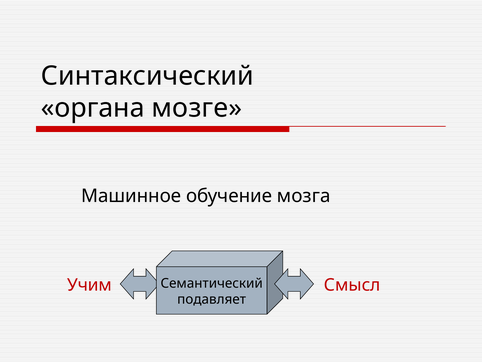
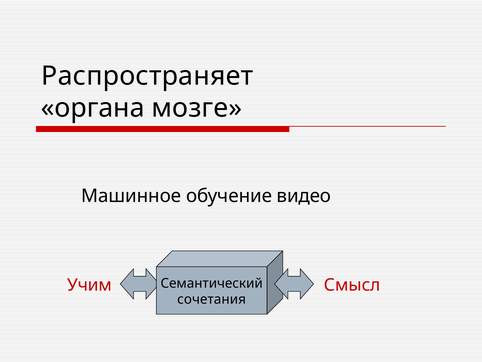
Синтаксический: Синтаксический -> Распространяет
мозга: мозга -> видео
подавляет: подавляет -> сочетания
